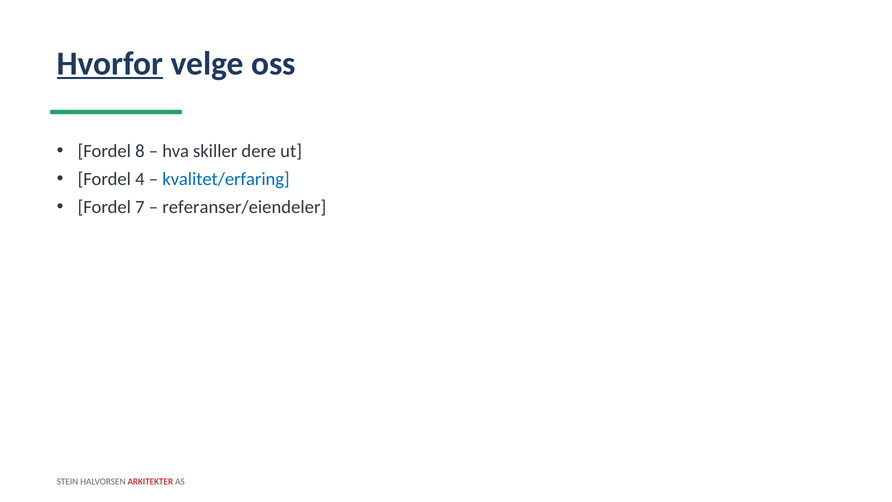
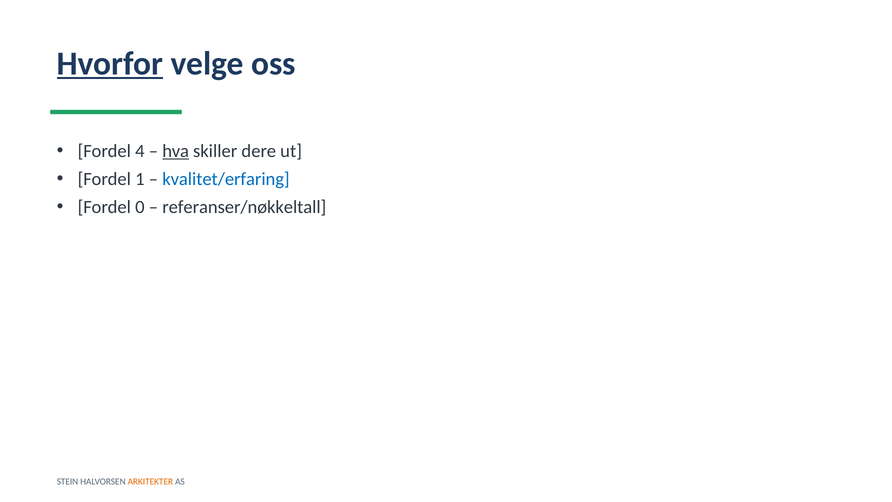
8: 8 -> 4
hva underline: none -> present
4: 4 -> 1
7: 7 -> 0
referanser/eiendeler: referanser/eiendeler -> referanser/nøkkeltall
ARKITEKTER colour: red -> orange
